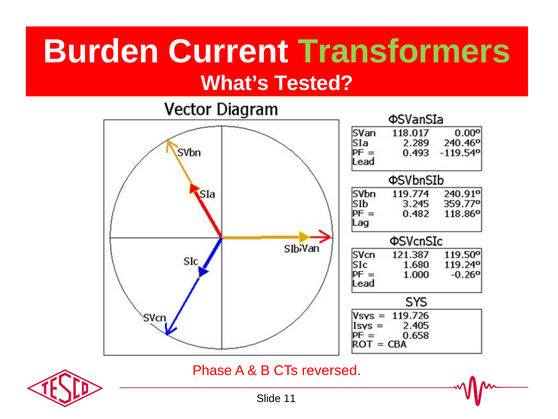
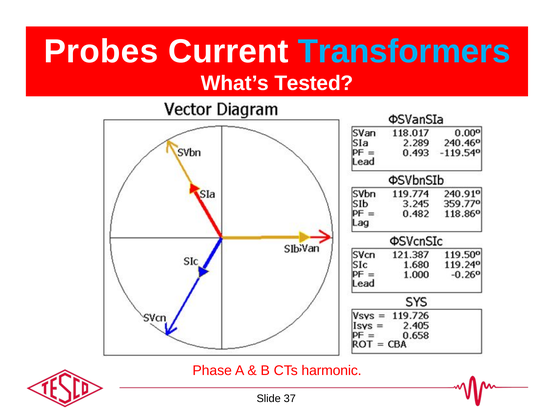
Burden: Burden -> Probes
Transformers colour: light green -> light blue
reversed: reversed -> harmonic
11: 11 -> 37
